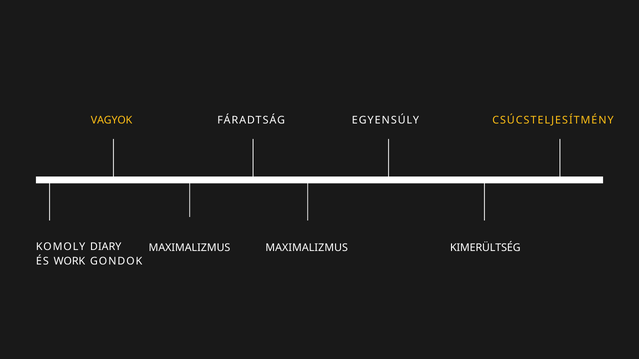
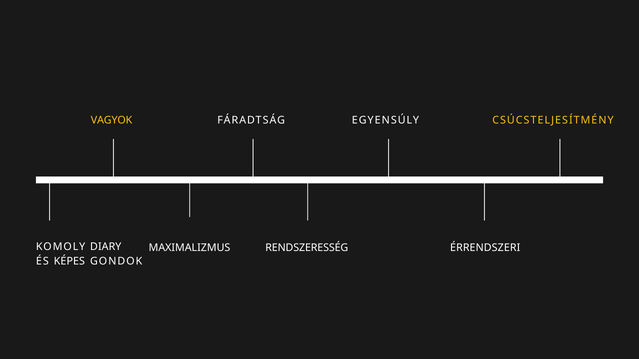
MAXIMALIZMUS at (307, 248): MAXIMALIZMUS -> RENDSZERESSÉG
KIMERÜLTSÉG: KIMERÜLTSÉG -> ÉRRENDSZERI
WORK: WORK -> KÉPES
